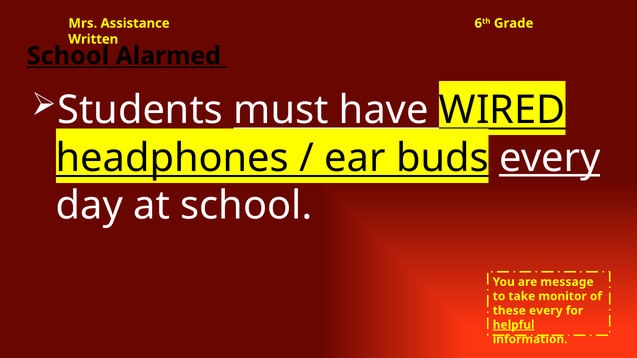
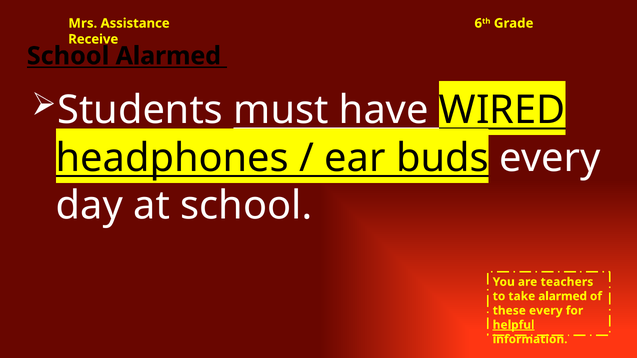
Written: Written -> Receive
every at (550, 158) underline: present -> none
message: message -> teachers
take monitor: monitor -> alarmed
